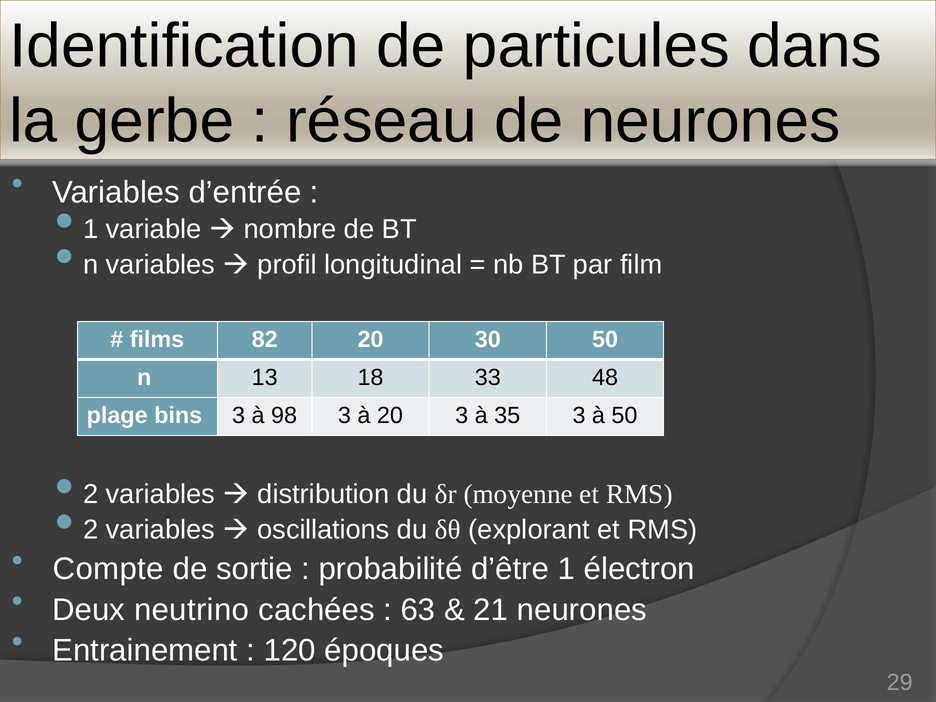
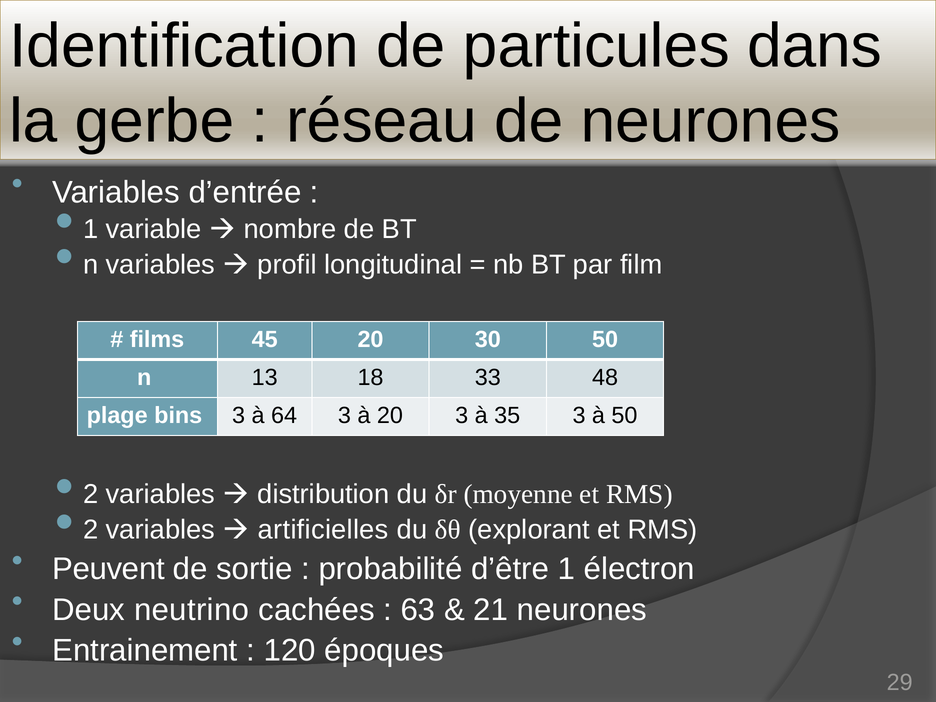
82: 82 -> 45
98: 98 -> 64
oscillations: oscillations -> artificielles
Compte: Compte -> Peuvent
